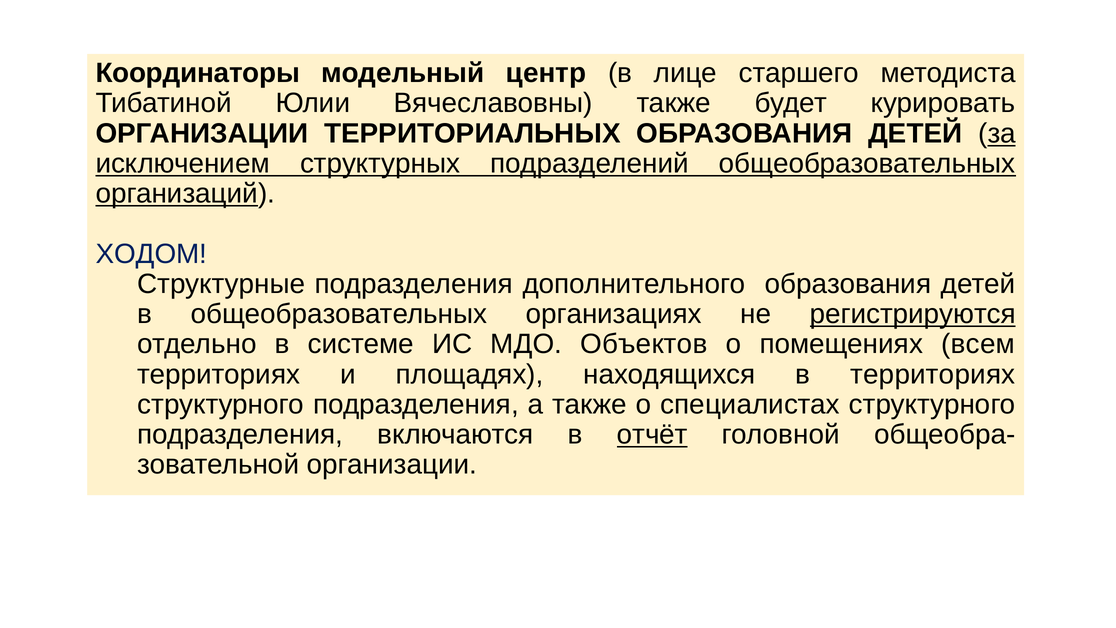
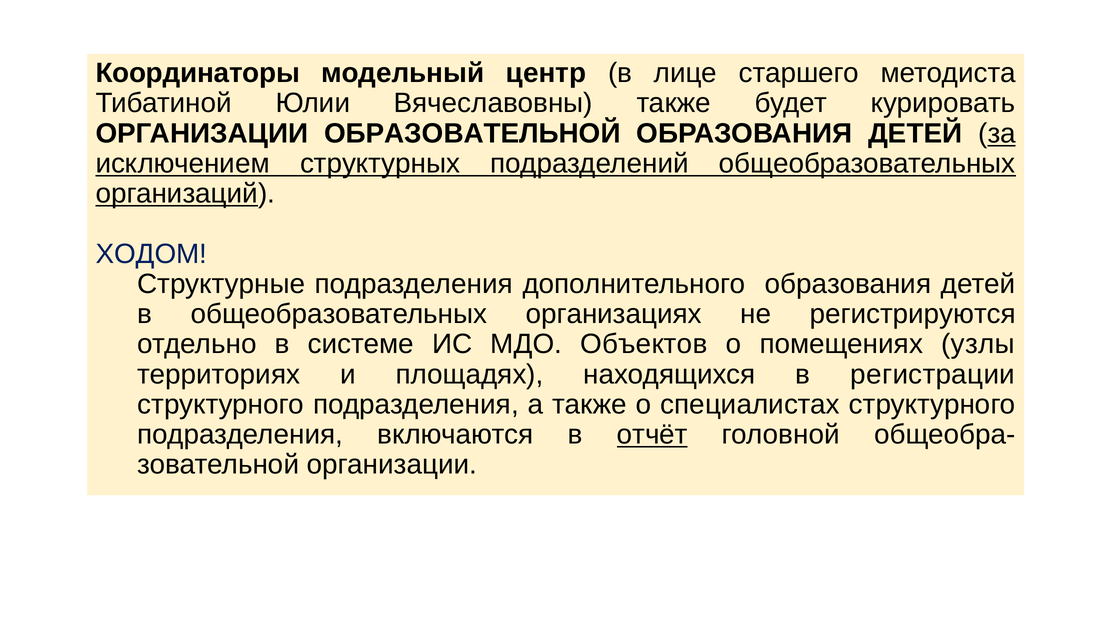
ТЕРРИТОРИАЛЬНЫХ: ТЕРРИТОРИАЛЬНЫХ -> ОБРАЗОВАТЕЛЬНОЙ
регистрируются underline: present -> none
всем: всем -> узлы
в территориях: территориях -> регистрации
